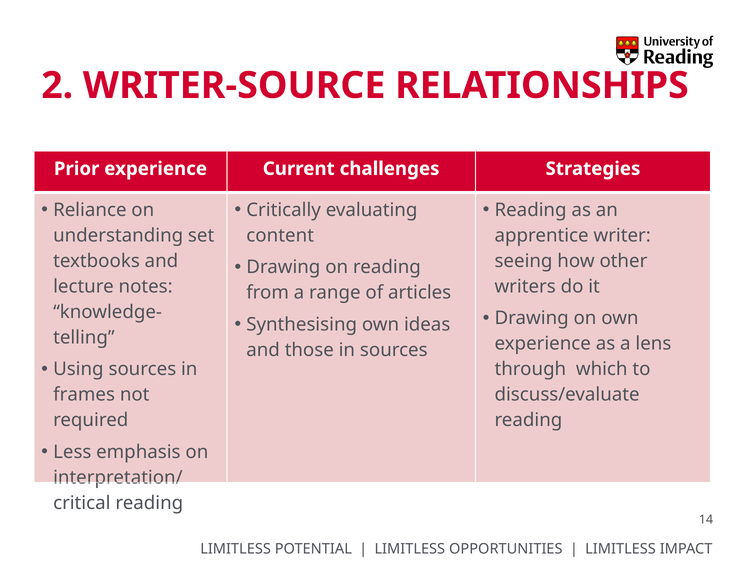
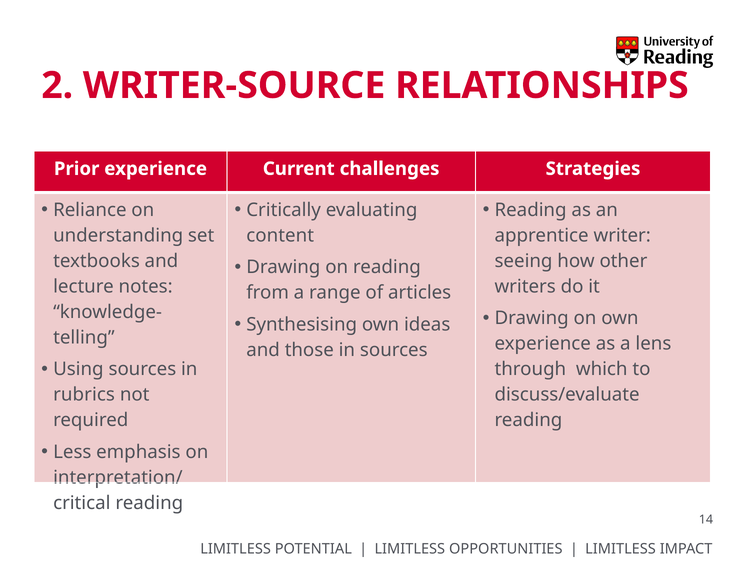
frames: frames -> rubrics
